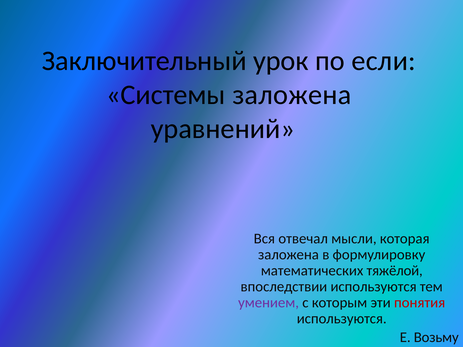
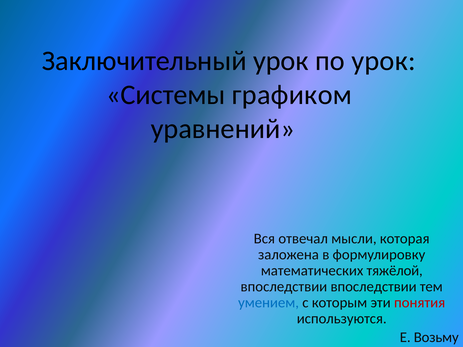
по если: если -> урок
Системы заложена: заложена -> графиком
впоследствии используются: используются -> впоследствии
умением colour: purple -> blue
